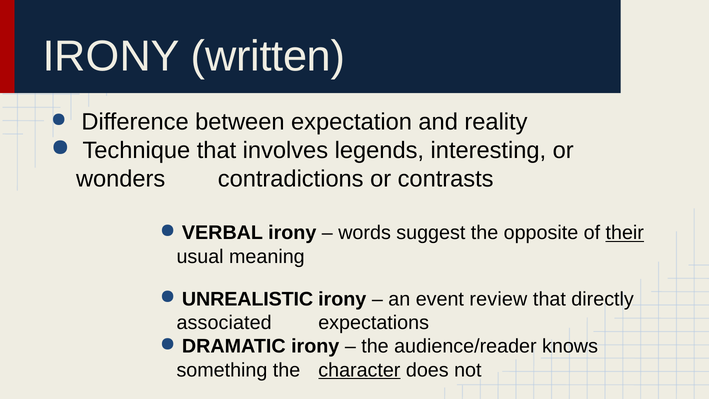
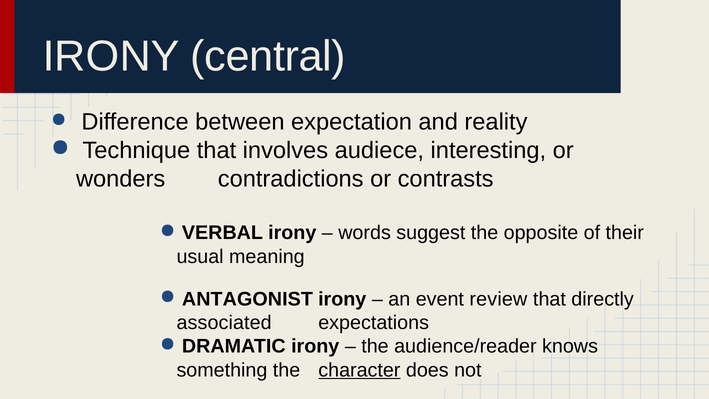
written: written -> central
legends: legends -> audiece
their underline: present -> none
UNREALISTIC: UNREALISTIC -> ANTAGONIST
